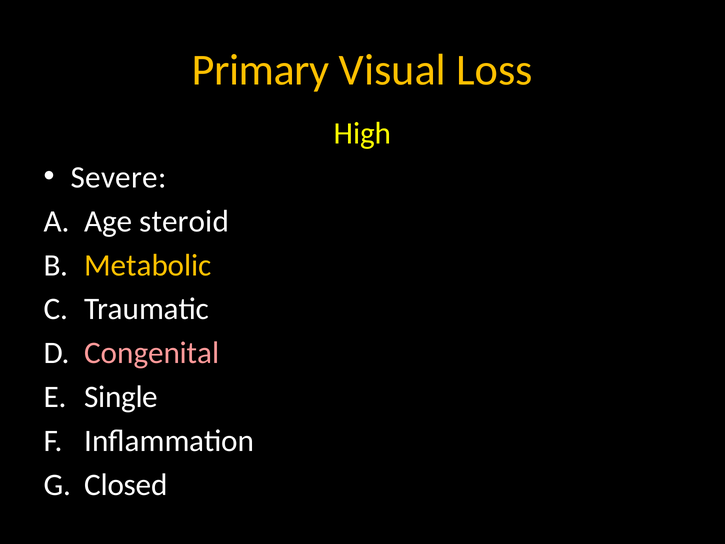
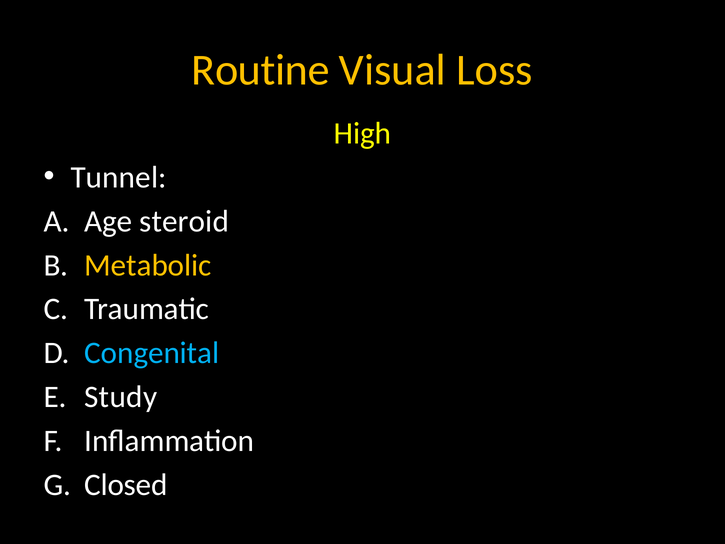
Primary: Primary -> Routine
Severe: Severe -> Tunnel
Congenital colour: pink -> light blue
Single: Single -> Study
